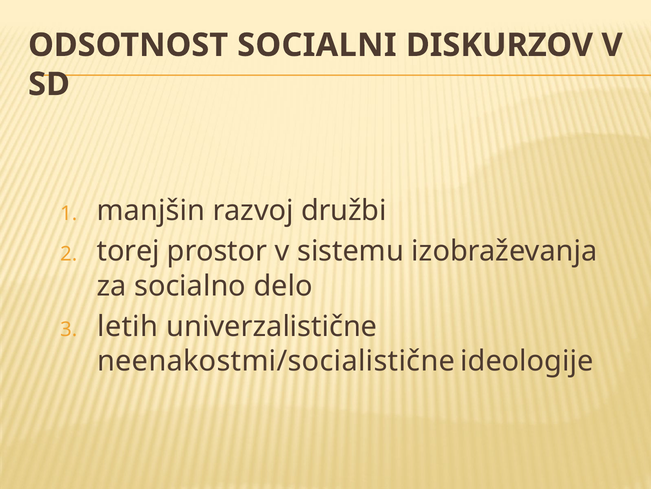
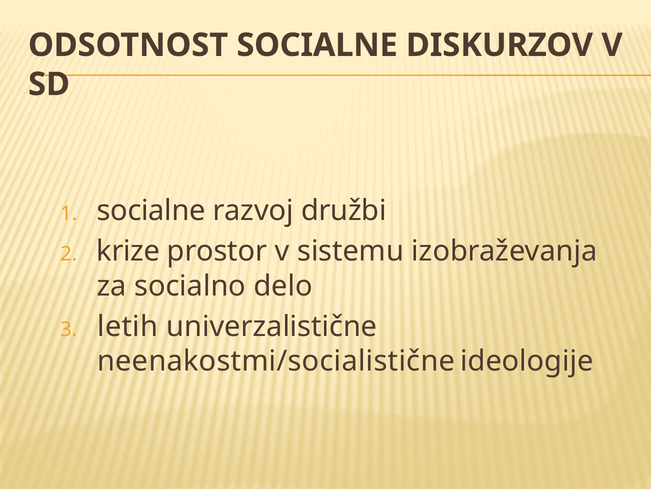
ODSOTNOST SOCIALNI: SOCIALNI -> SOCIALNE
manjšin at (151, 210): manjšin -> socialne
torej: torej -> krize
